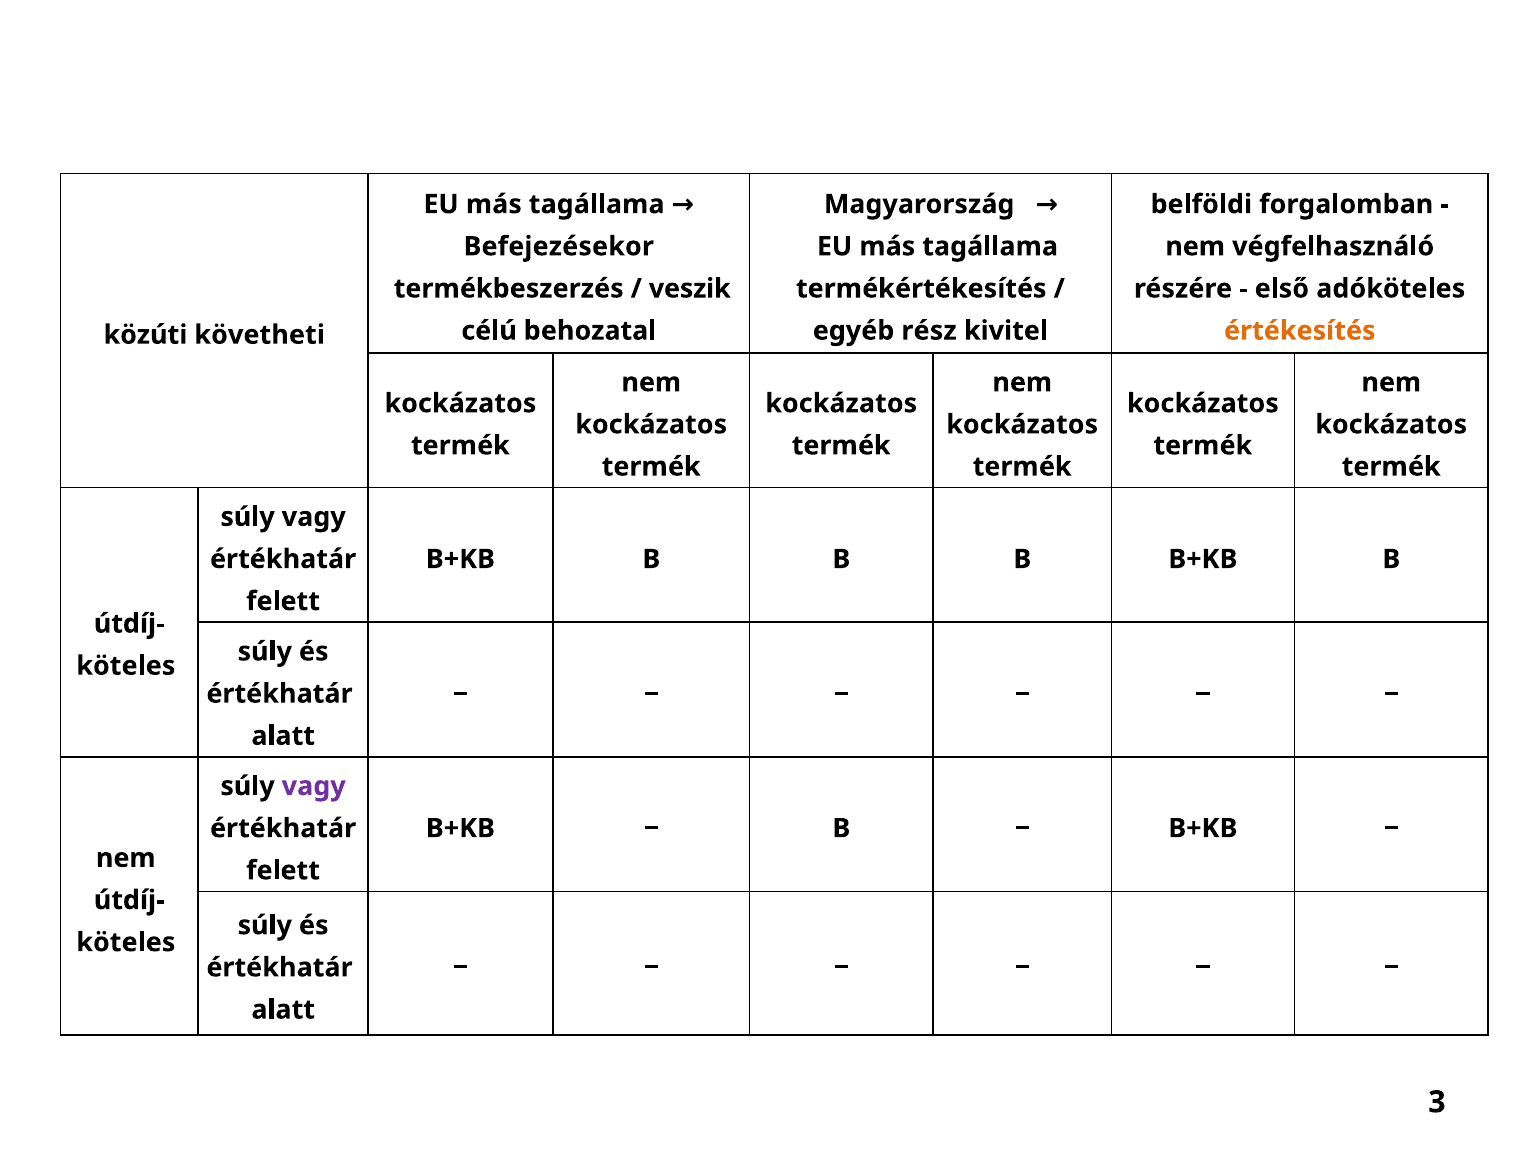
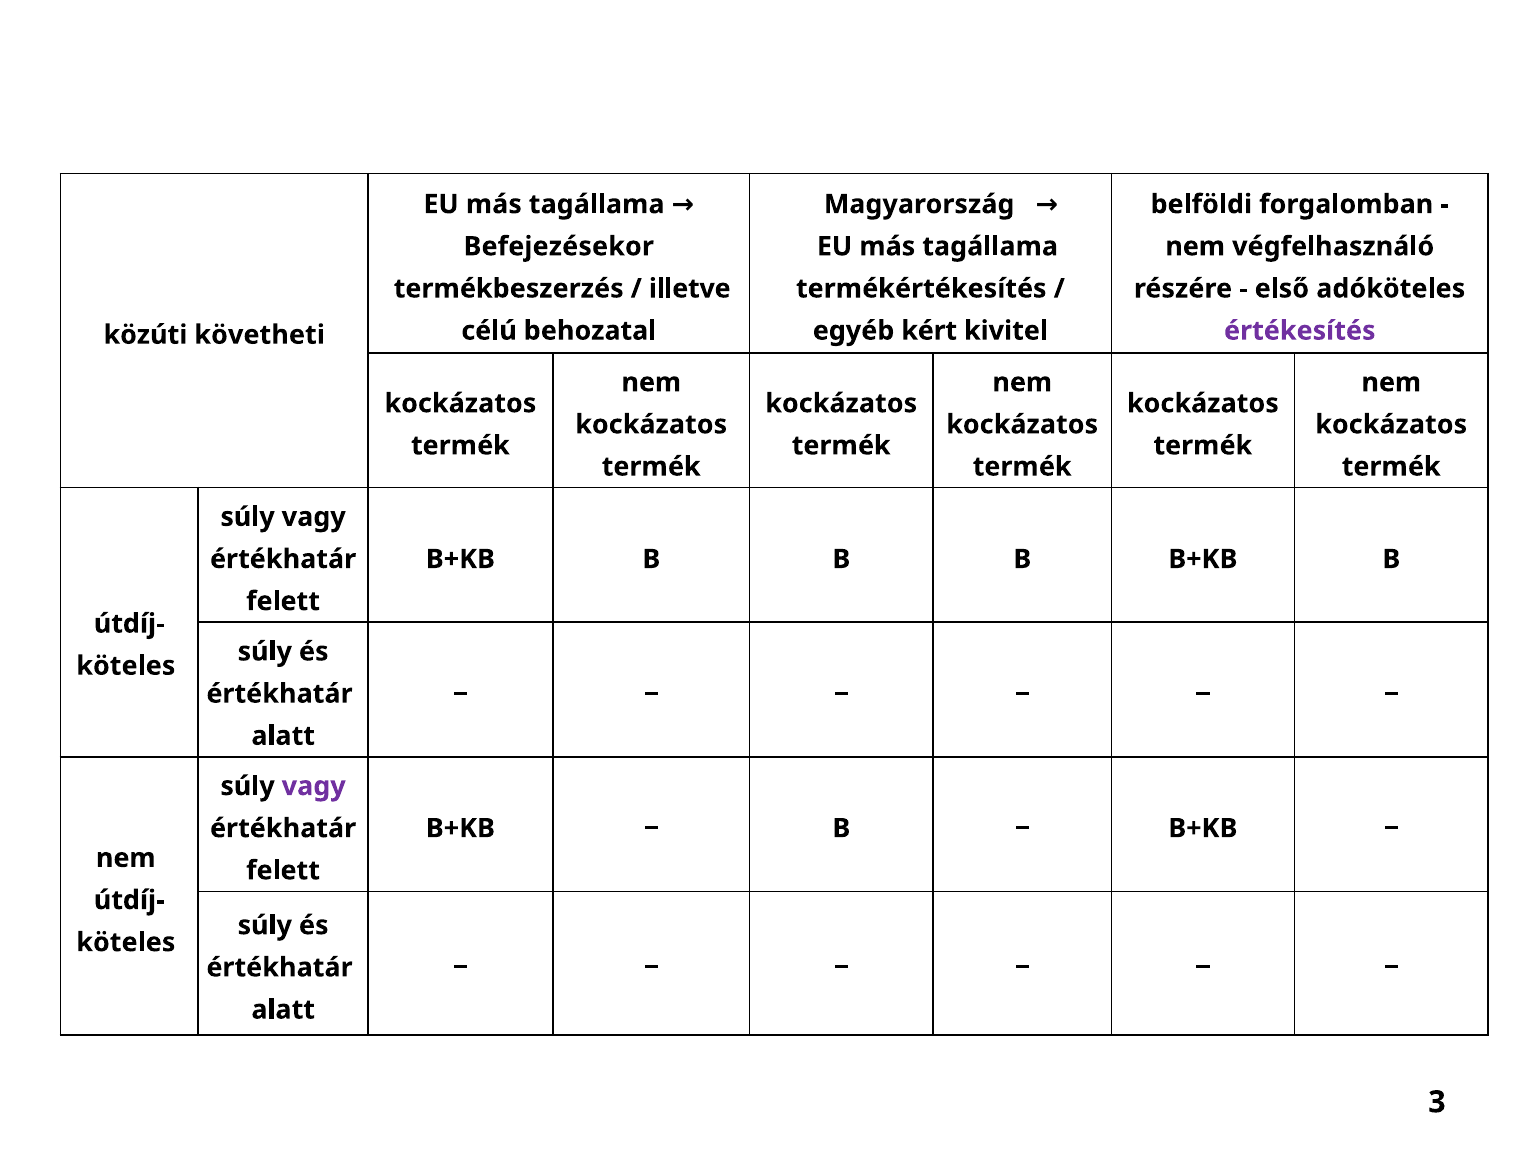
veszik: veszik -> illetve
rész: rész -> kért
értékesítés colour: orange -> purple
